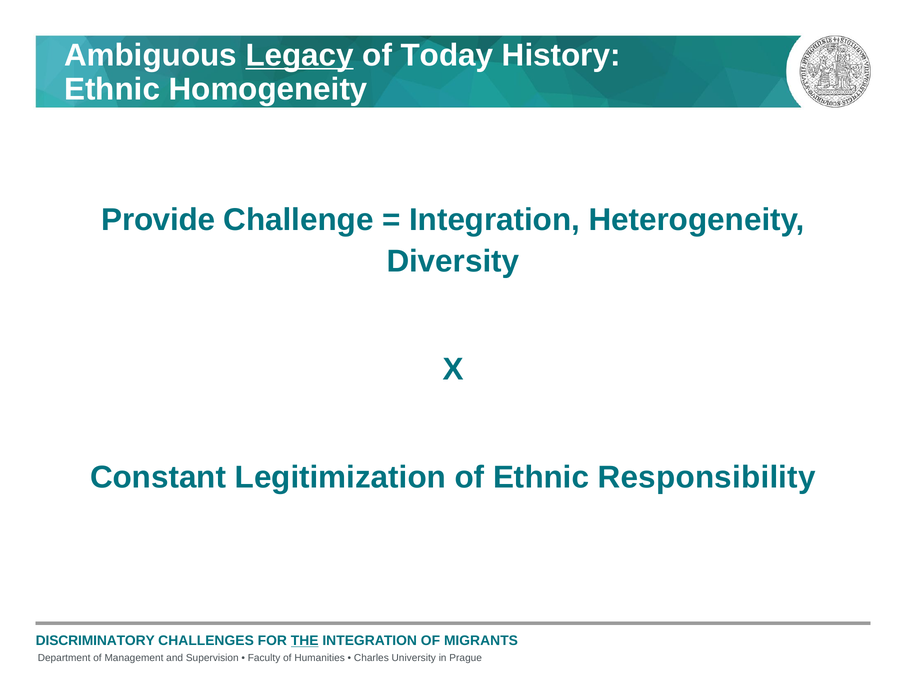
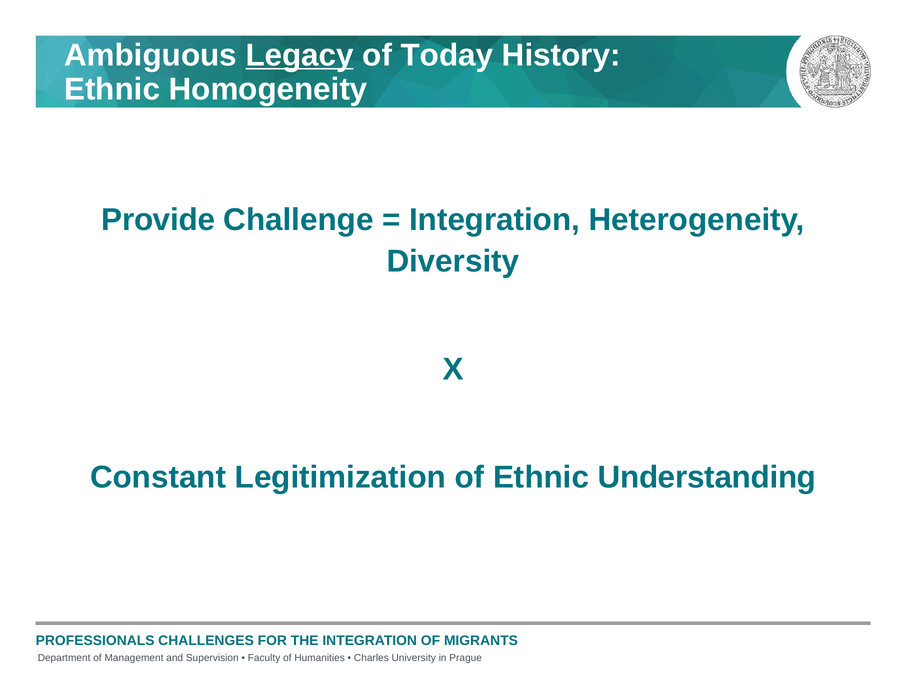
Responsibility: Responsibility -> Understanding
DISCRIMINATORY: DISCRIMINATORY -> PROFESSIONALS
THE underline: present -> none
